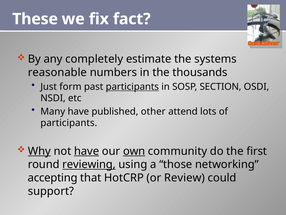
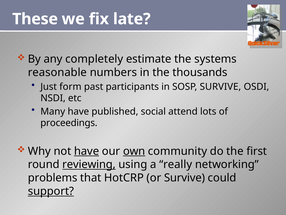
fact: fact -> late
participants at (132, 86) underline: present -> none
SOSP SECTION: SECTION -> SURVIVE
other: other -> social
participants at (69, 123): participants -> proceedings
Why underline: present -> none
those: those -> really
accepting: accepting -> problems
or Review: Review -> Survive
support underline: none -> present
